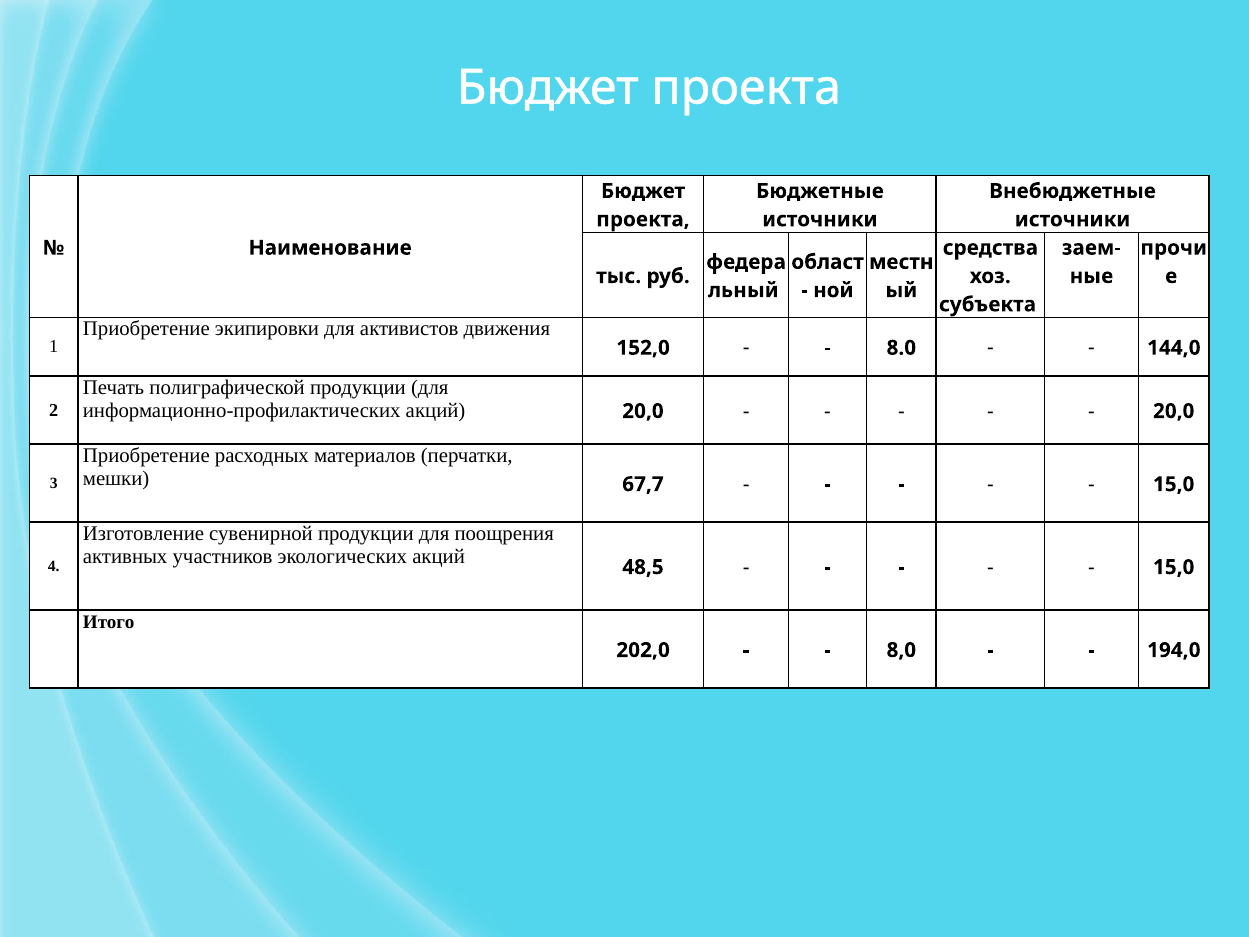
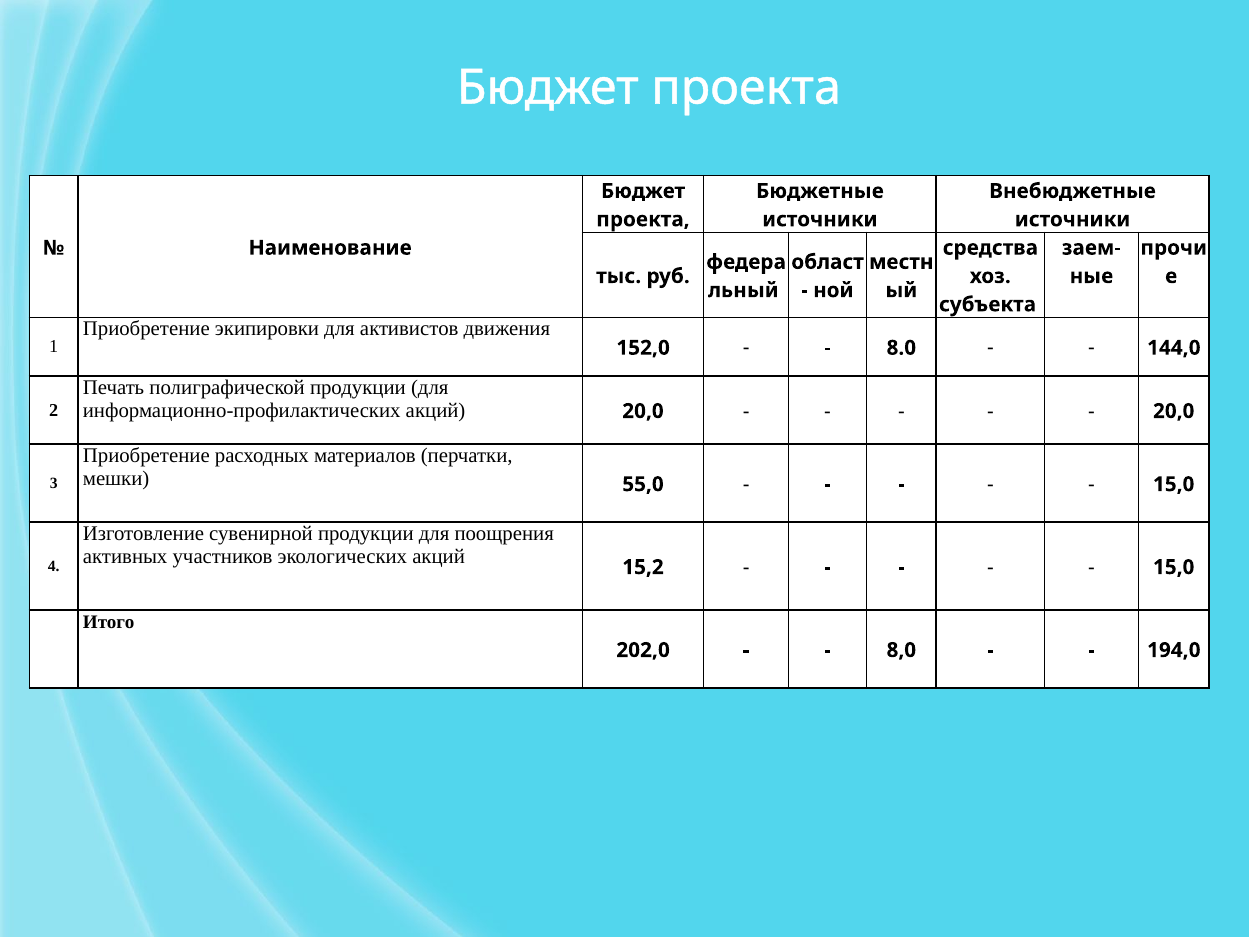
67,7: 67,7 -> 55,0
48,5: 48,5 -> 15,2
